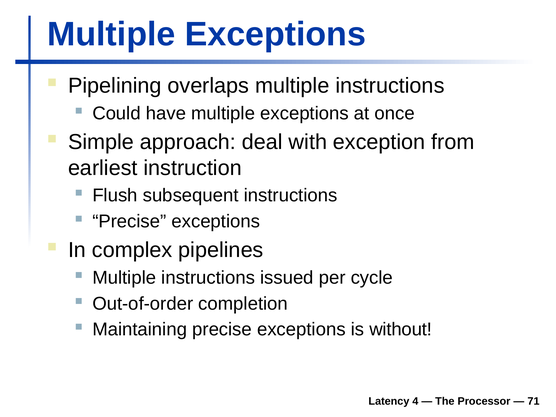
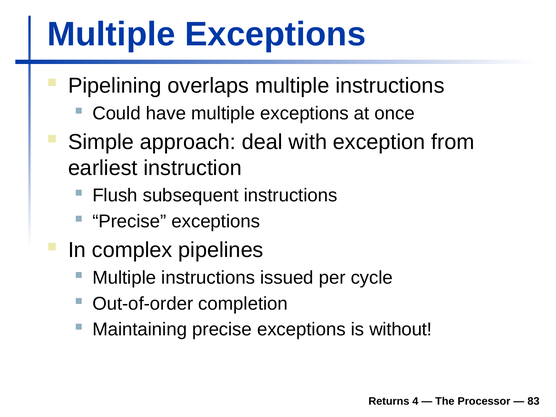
Latency: Latency -> Returns
71: 71 -> 83
